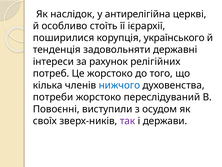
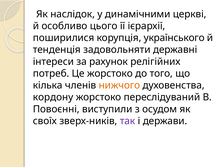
антирелігійна: антирелігійна -> динамічними
стоїть: стоїть -> цього
нижчого colour: blue -> orange
потреби: потреби -> кордону
